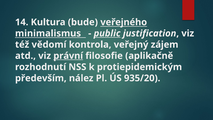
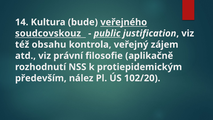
minimalismus: minimalismus -> soudcovskouz
vědomí: vědomí -> obsahu
právní underline: present -> none
935/20: 935/20 -> 102/20
